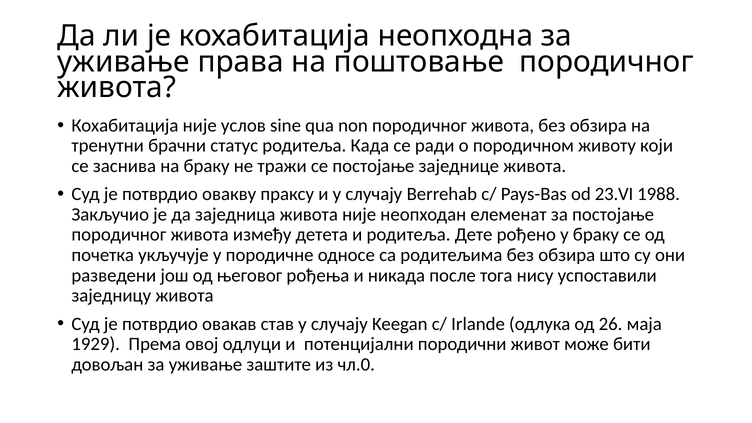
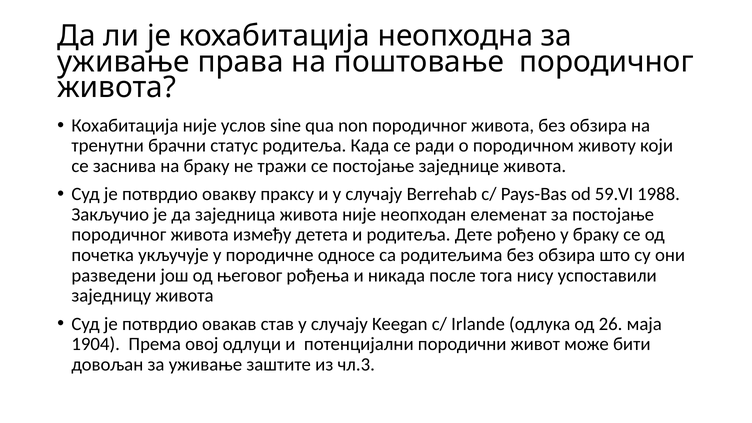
23.VI: 23.VI -> 59.VI
1929: 1929 -> 1904
чл.0: чл.0 -> чл.3
